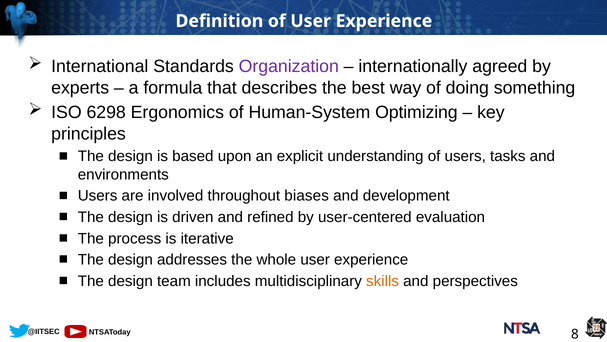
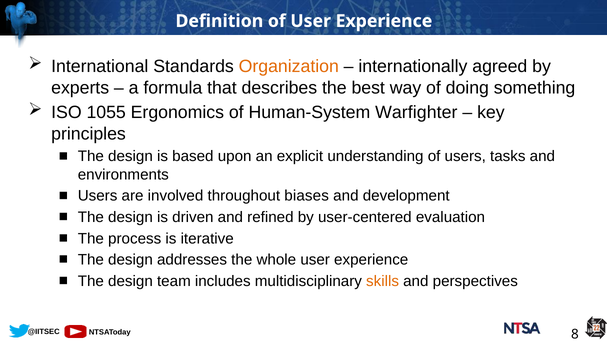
Organization colour: purple -> orange
6298: 6298 -> 1055
Optimizing: Optimizing -> Warfighter
